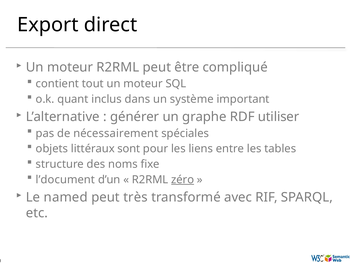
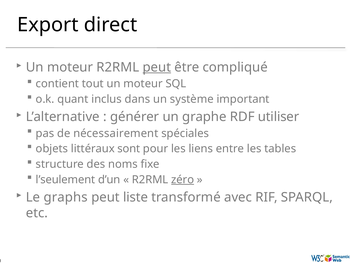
peut at (157, 67) underline: none -> present
l’document: l’document -> l’seulement
named: named -> graphs
très: très -> liste
